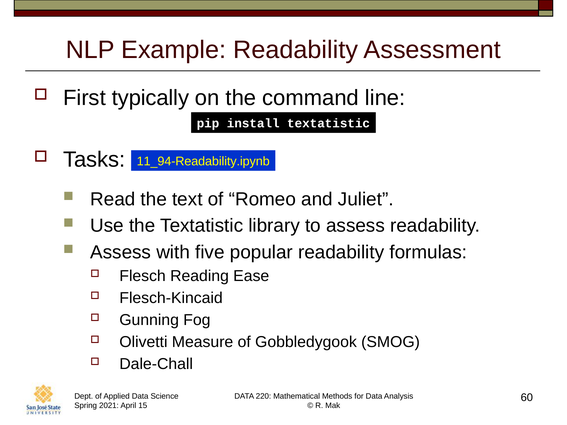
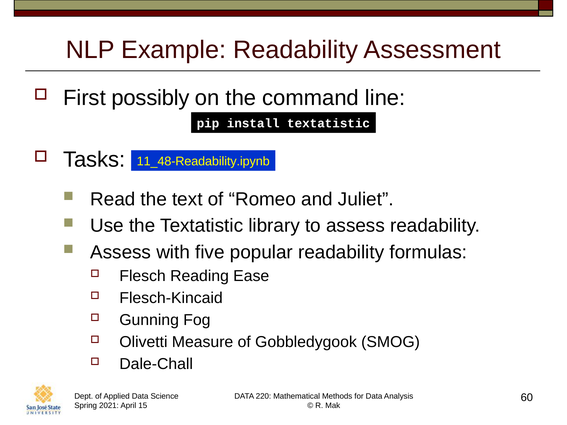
typically: typically -> possibly
11_94-Readability.ipynb: 11_94-Readability.ipynb -> 11_48-Readability.ipynb
